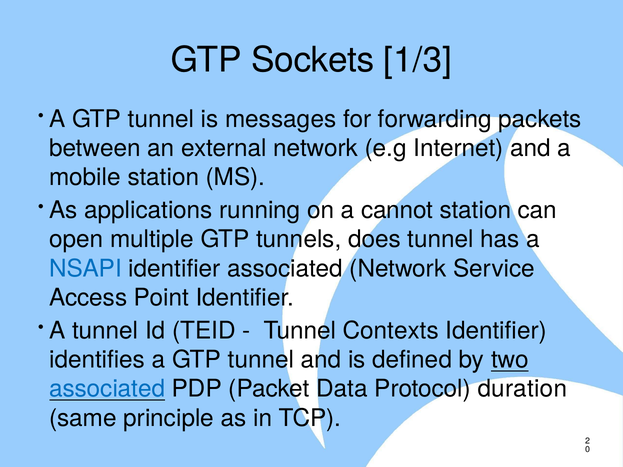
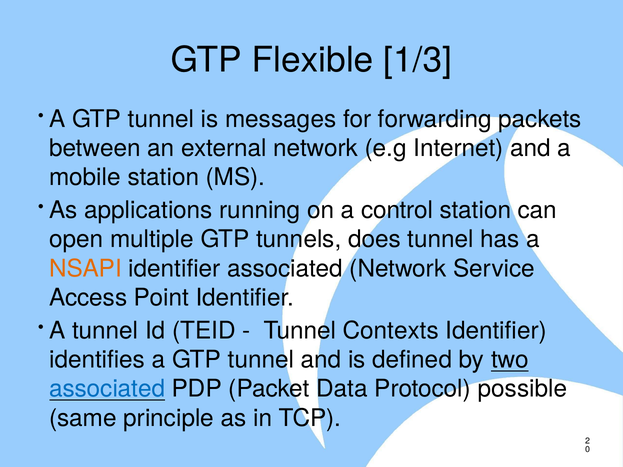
Sockets: Sockets -> Flexible
cannot: cannot -> control
NSAPI colour: blue -> orange
duration: duration -> possible
